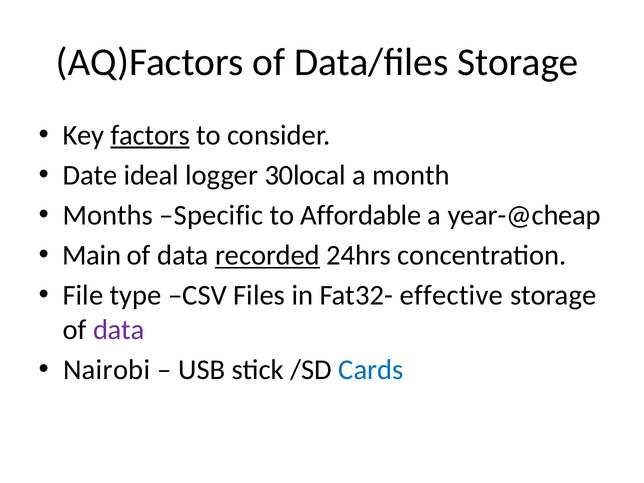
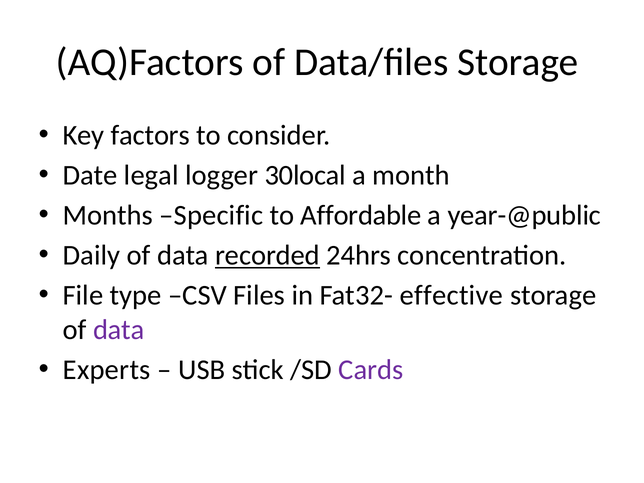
factors underline: present -> none
ideal: ideal -> legal
year-@cheap: year-@cheap -> year-@public
Main: Main -> Daily
Nairobi: Nairobi -> Experts
Cards colour: blue -> purple
